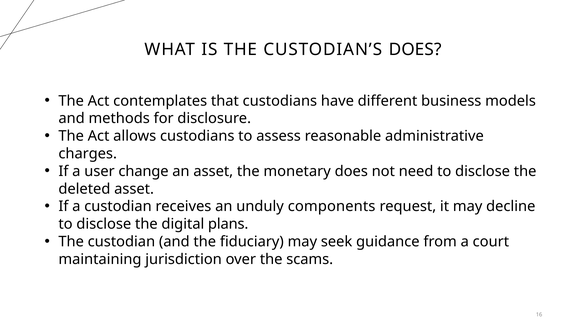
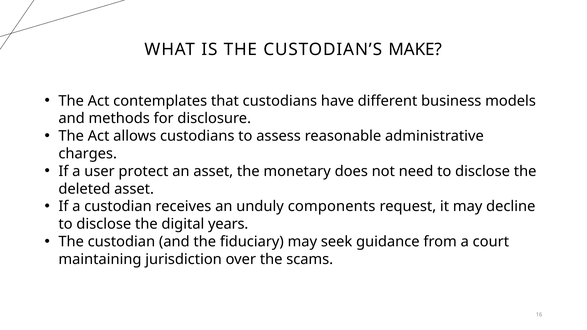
CUSTODIAN’S DOES: DOES -> MAKE
change: change -> protect
plans: plans -> years
